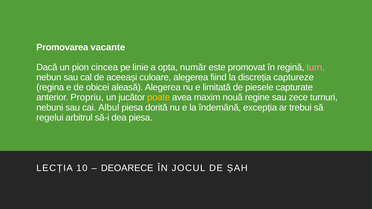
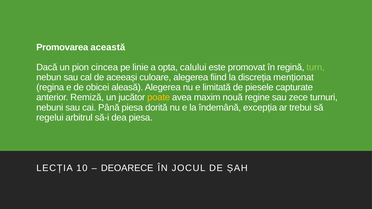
vacante: vacante -> această
număr: număr -> calului
turn colour: pink -> light green
captureze: captureze -> menționat
Propriu: Propriu -> Remiză
Albul: Albul -> Până
